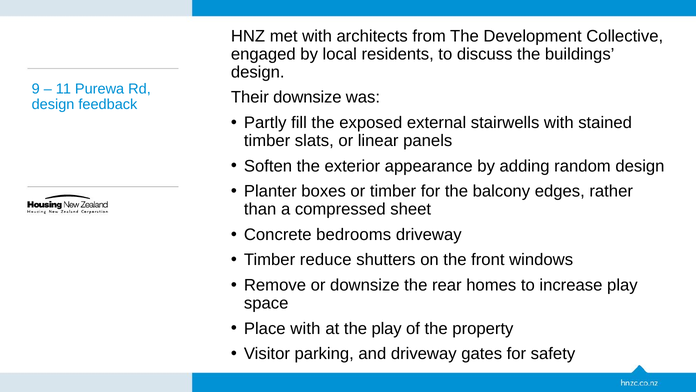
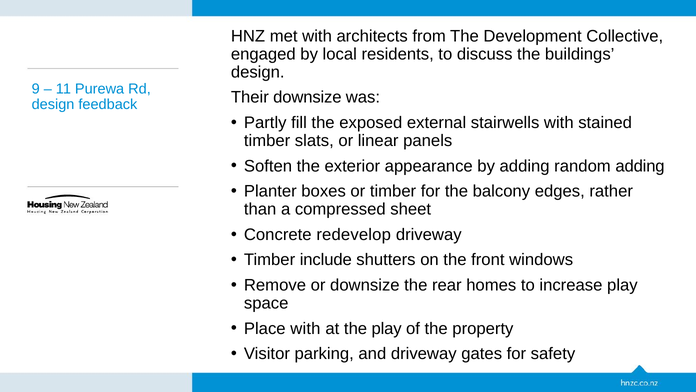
random design: design -> adding
bedrooms: bedrooms -> redevelop
reduce: reduce -> include
